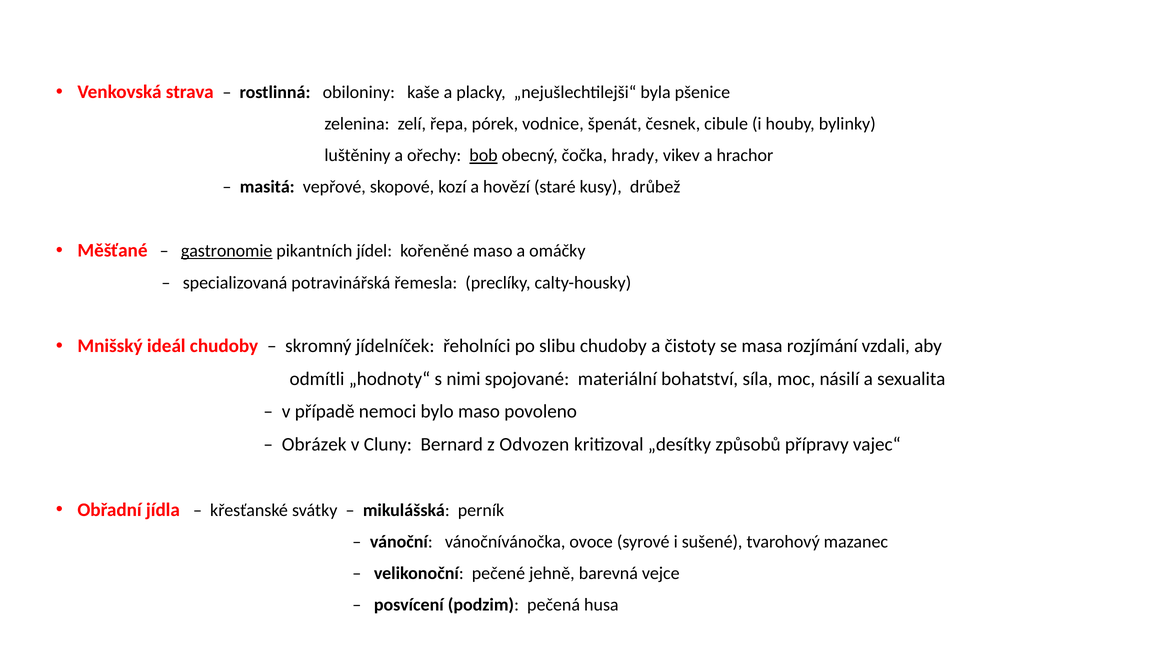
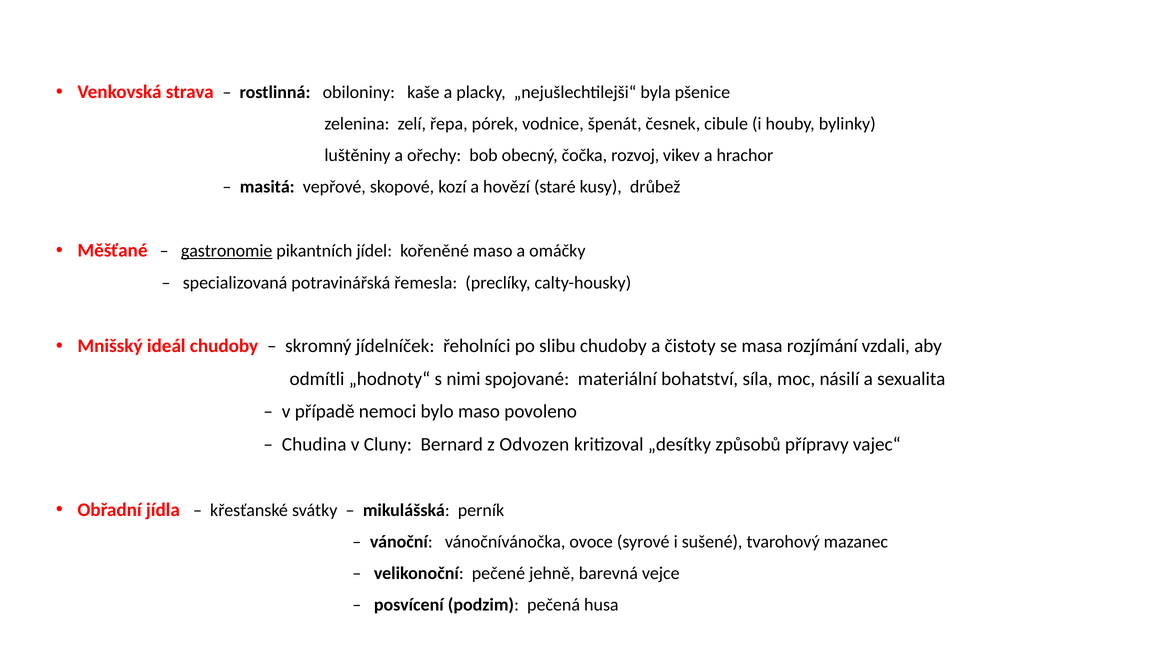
bob underline: present -> none
hrady: hrady -> rozvoj
Obrázek: Obrázek -> Chudina
